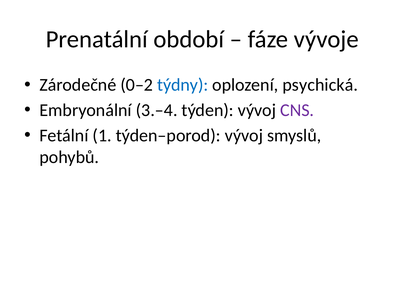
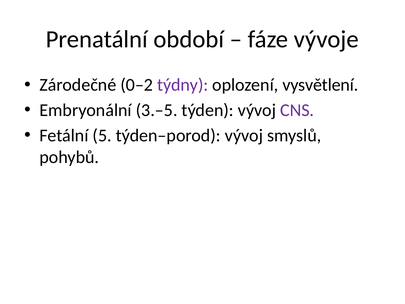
týdny colour: blue -> purple
psychická: psychická -> vysvětlení
3.–4: 3.–4 -> 3.–5
1: 1 -> 5
